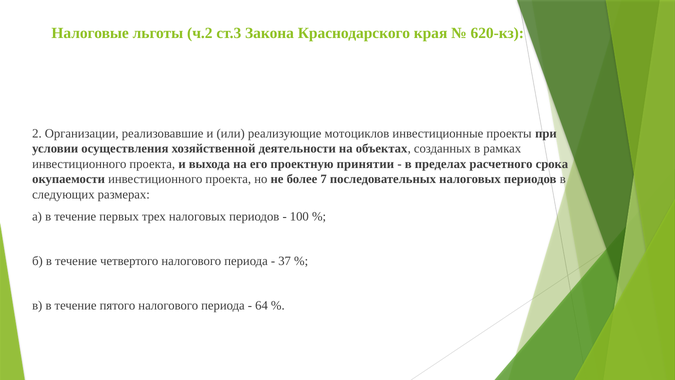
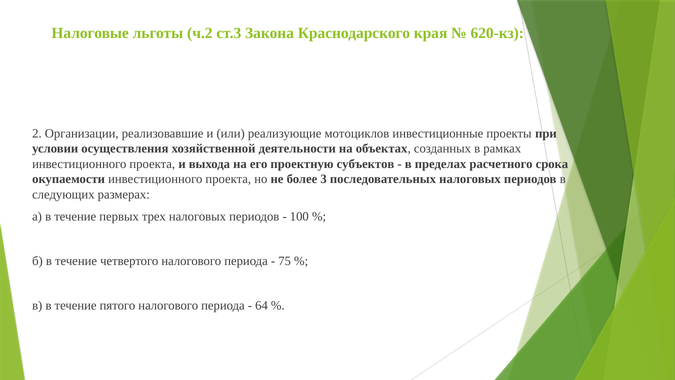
принятии: принятии -> субъектов
7: 7 -> 3
37: 37 -> 75
